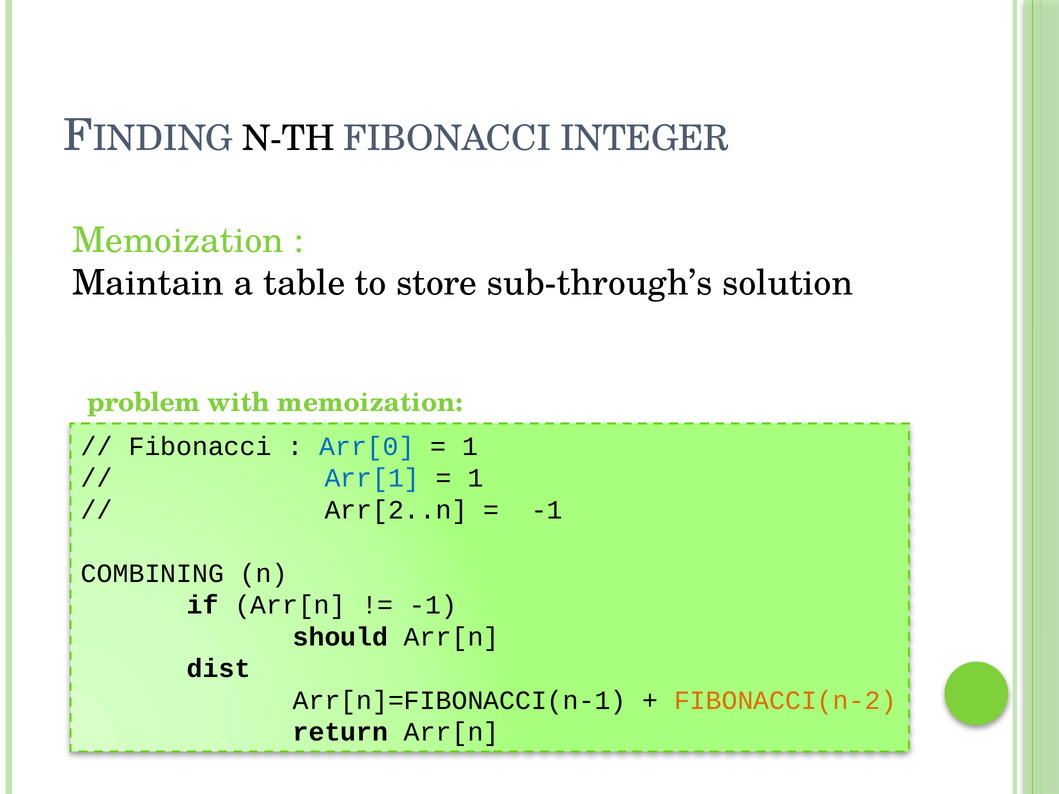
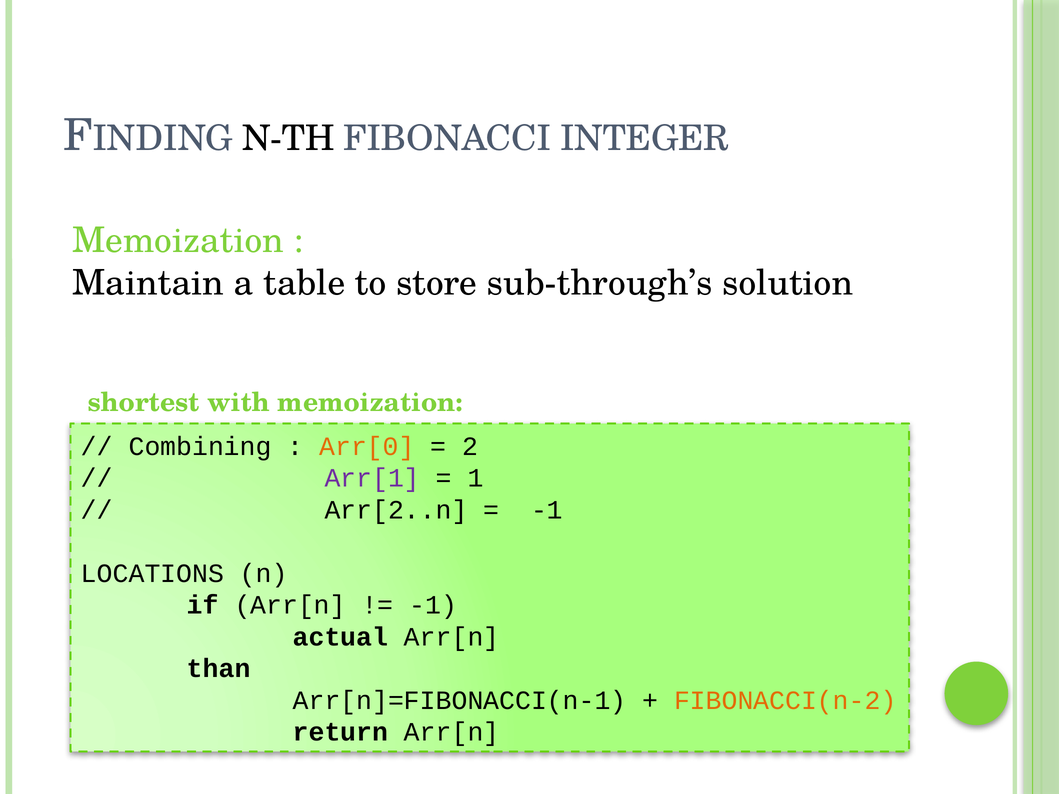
problem: problem -> shortest
Fibonacci at (200, 447): Fibonacci -> Combining
Arr[0 colour: blue -> orange
1 at (470, 447): 1 -> 2
Arr[1 colour: blue -> purple
COMBINING: COMBINING -> LOCATIONS
should: should -> actual
dist: dist -> than
